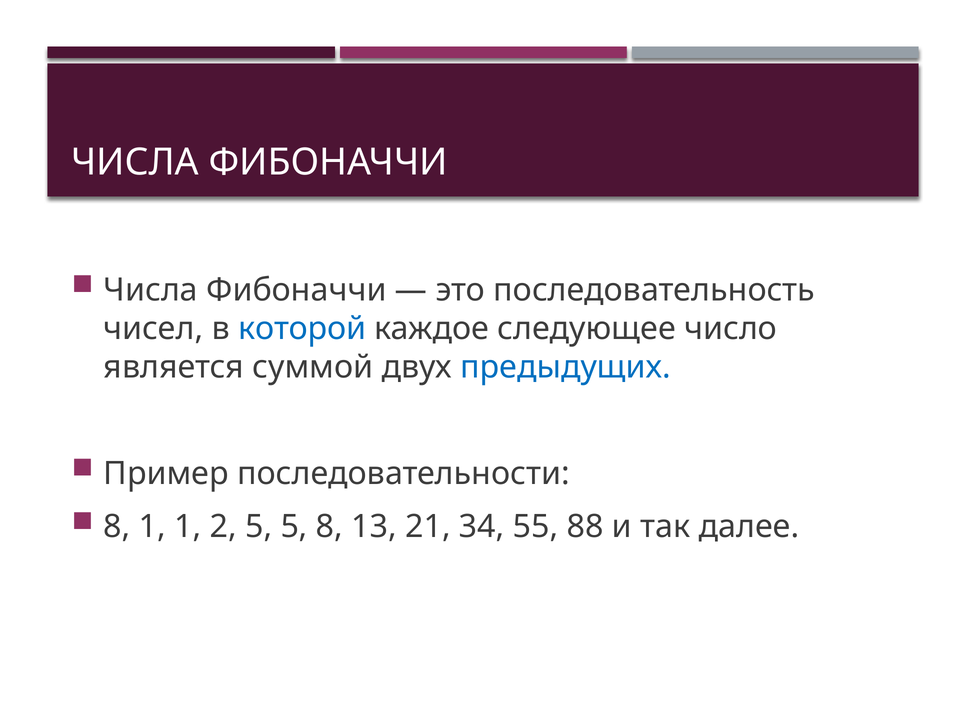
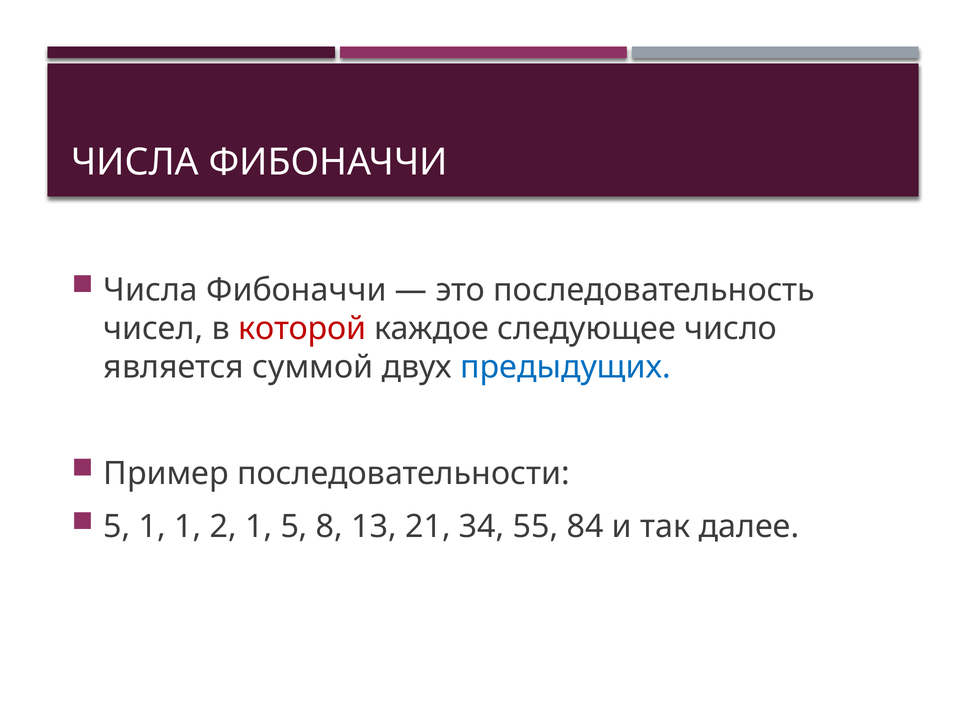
которой colour: blue -> red
8 at (117, 527): 8 -> 5
2 5: 5 -> 1
88: 88 -> 84
